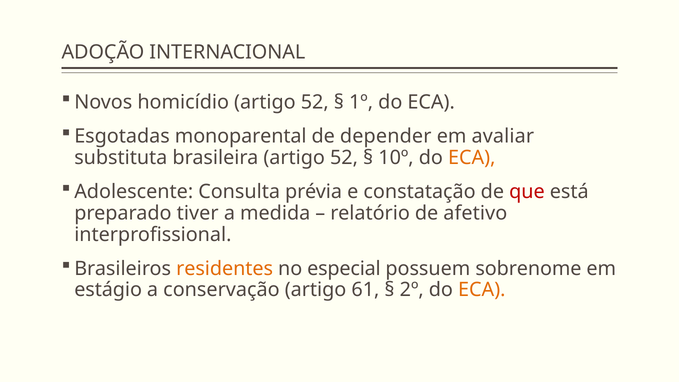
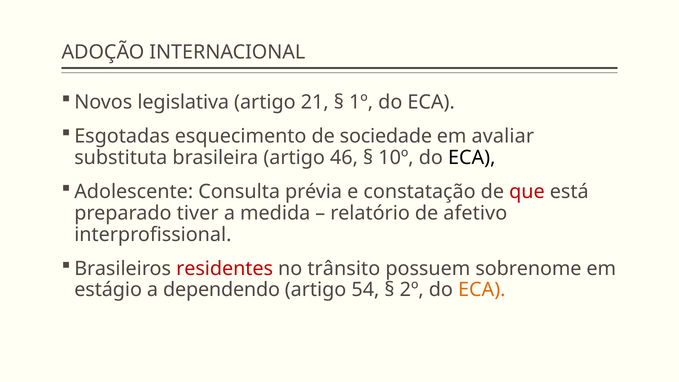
homicídio: homicídio -> legislativa
52 at (315, 102): 52 -> 21
monoparental: monoparental -> esquecimento
depender: depender -> sociedade
brasileira artigo 52: 52 -> 46
ECA at (472, 158) colour: orange -> black
residentes colour: orange -> red
especial: especial -> trânsito
conservação: conservação -> dependendo
61: 61 -> 54
